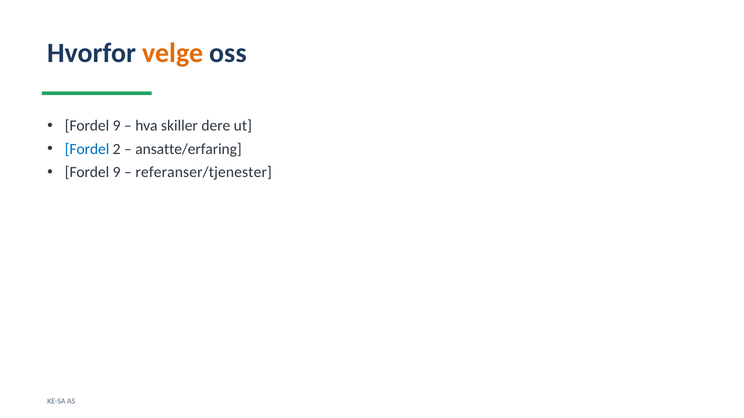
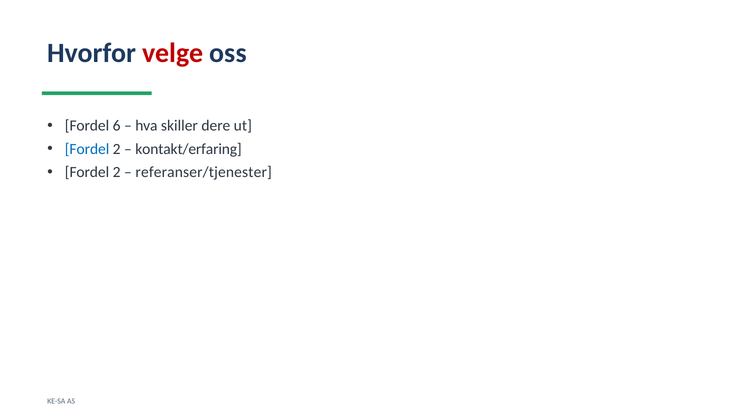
velge colour: orange -> red
9 at (117, 126): 9 -> 6
ansatte/erfaring: ansatte/erfaring -> kontakt/erfaring
9 at (117, 173): 9 -> 2
